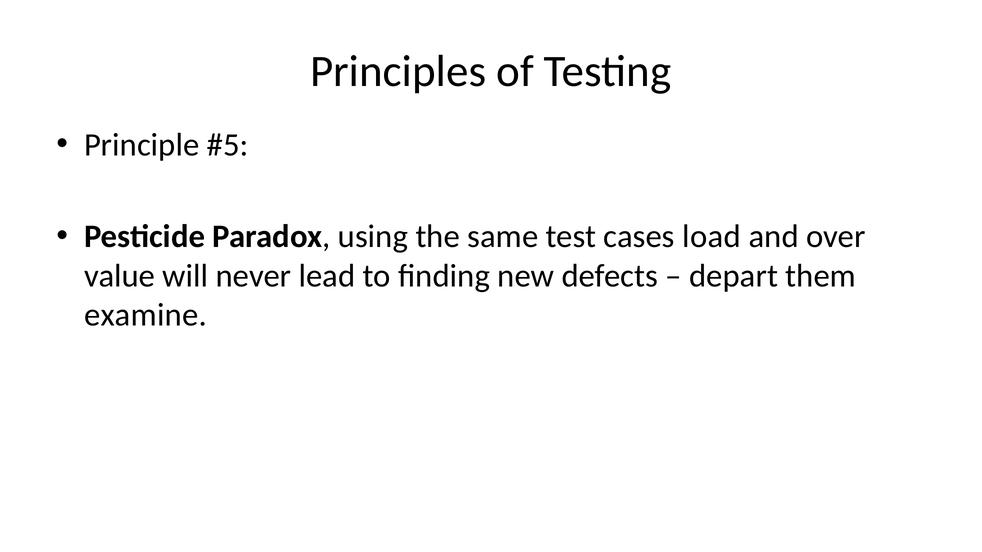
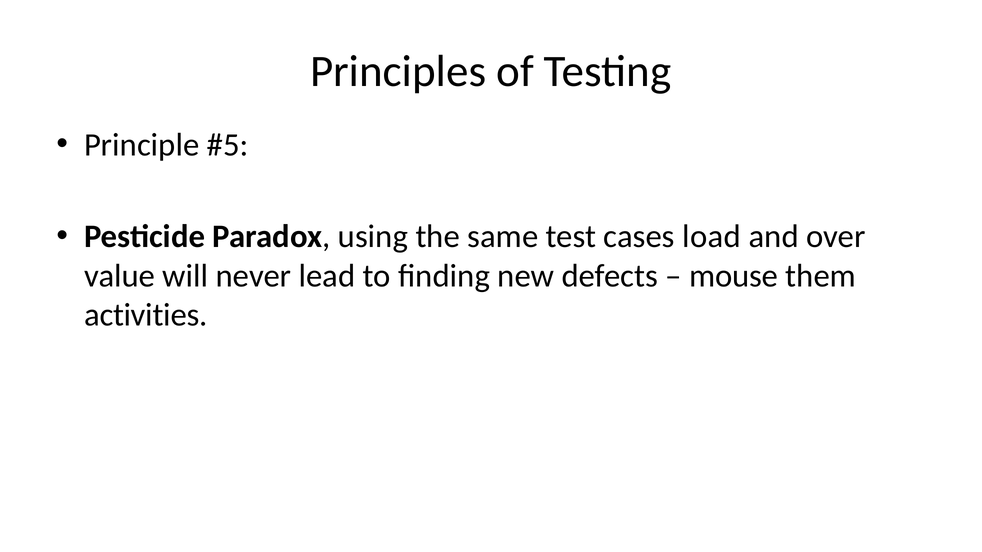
depart: depart -> mouse
examine: examine -> activities
